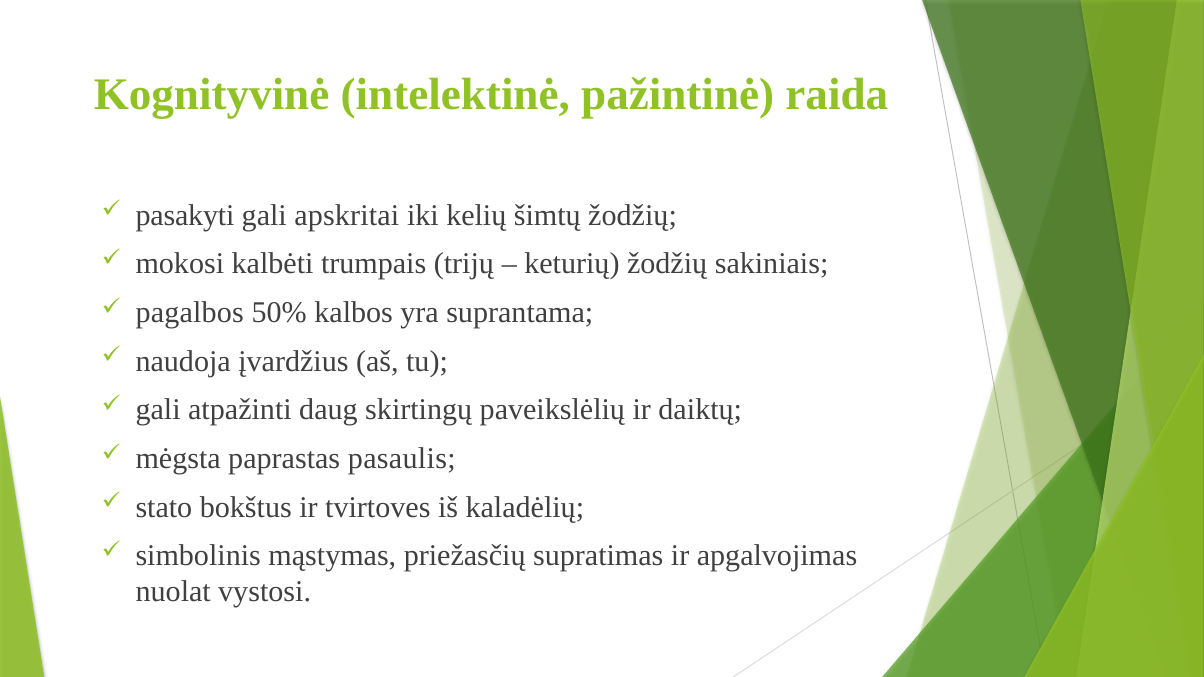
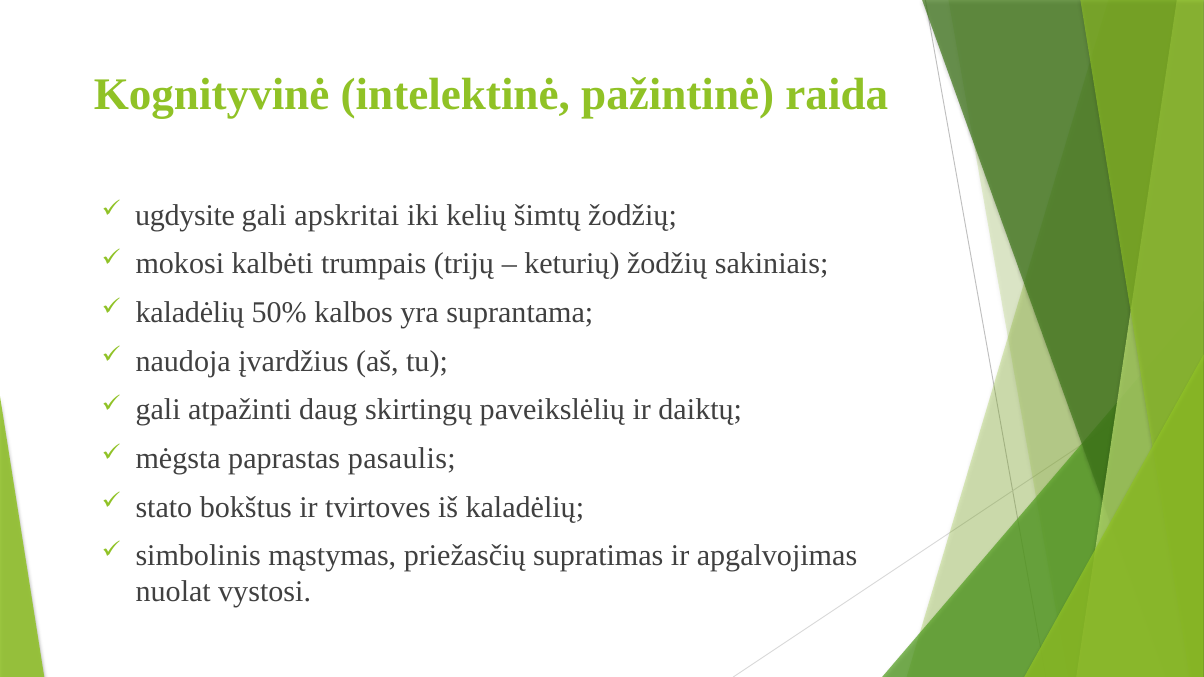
pasakyti: pasakyti -> ugdysite
pagalbos at (190, 313): pagalbos -> kaladėlių
